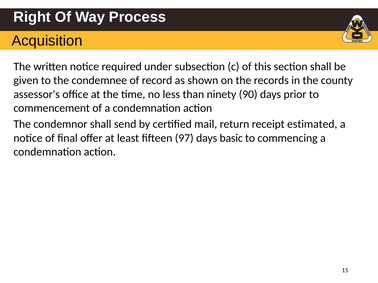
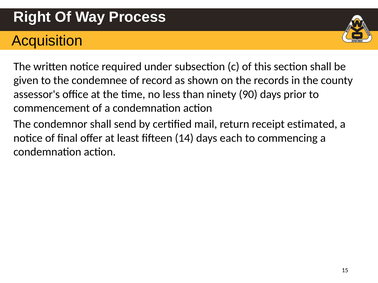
97: 97 -> 14
basic: basic -> each
